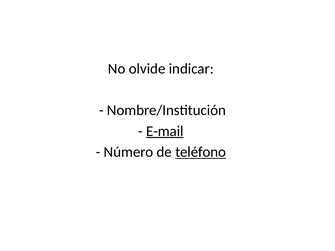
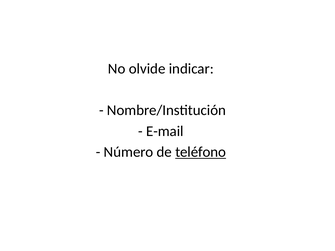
E-mail underline: present -> none
